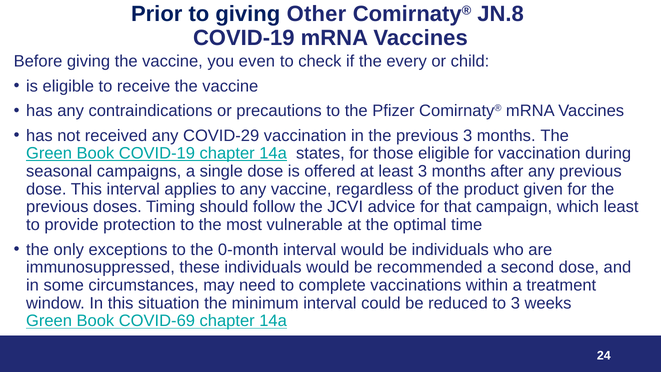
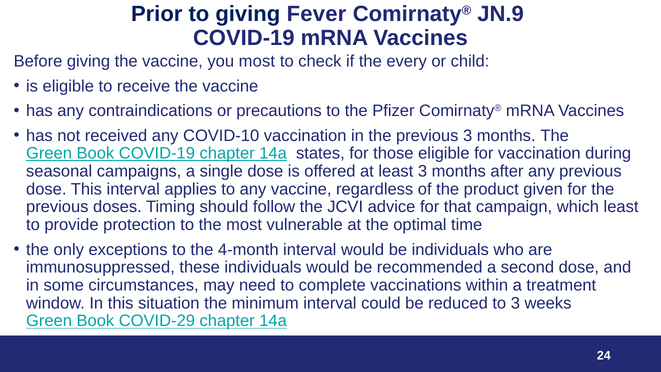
Other: Other -> Fever
JN.8: JN.8 -> JN.9
you even: even -> most
COVID-29: COVID-29 -> COVID-10
0-month: 0-month -> 4-month
COVID-69: COVID-69 -> COVID-29
